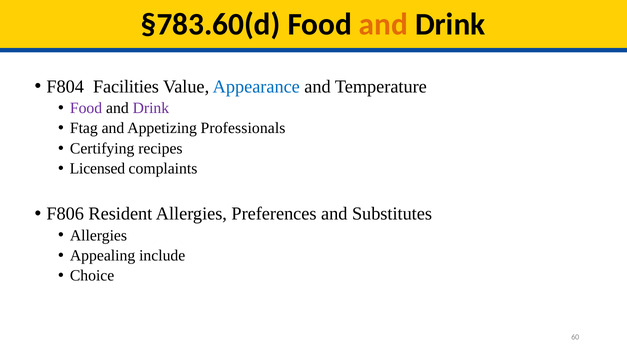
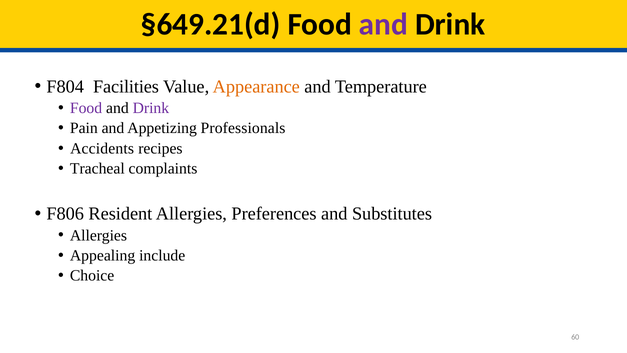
§783.60(d: §783.60(d -> §649.21(d
and at (384, 25) colour: orange -> purple
Appearance colour: blue -> orange
Ftag: Ftag -> Pain
Certifying: Certifying -> Accidents
Licensed: Licensed -> Tracheal
